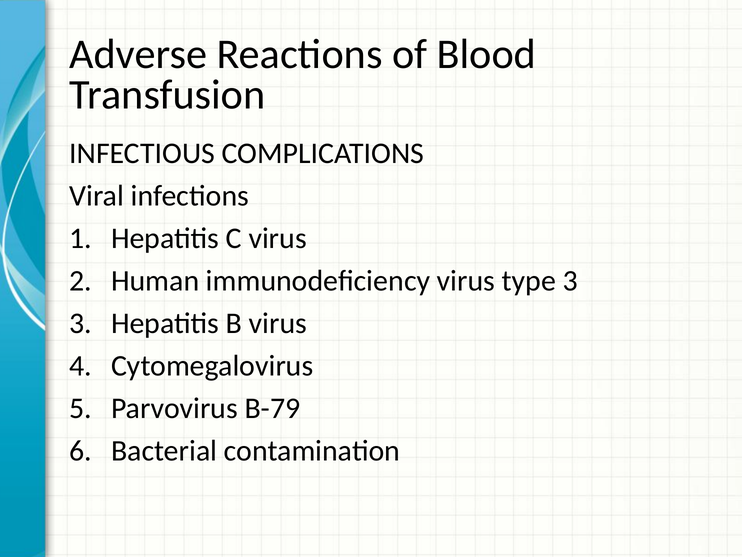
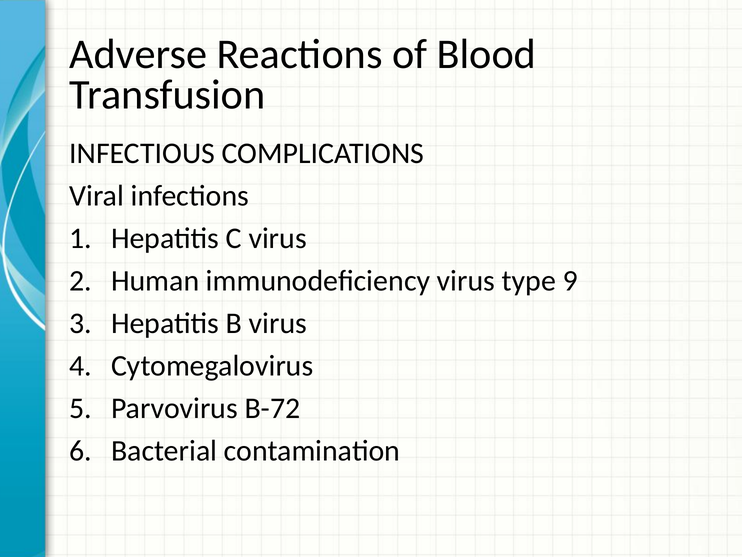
type 3: 3 -> 9
B-79: B-79 -> B-72
